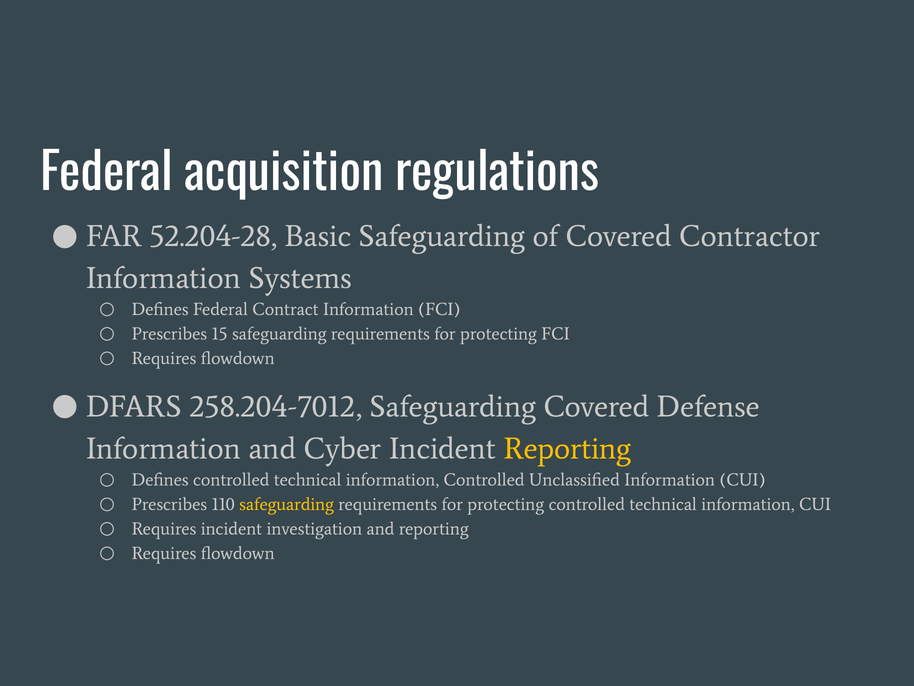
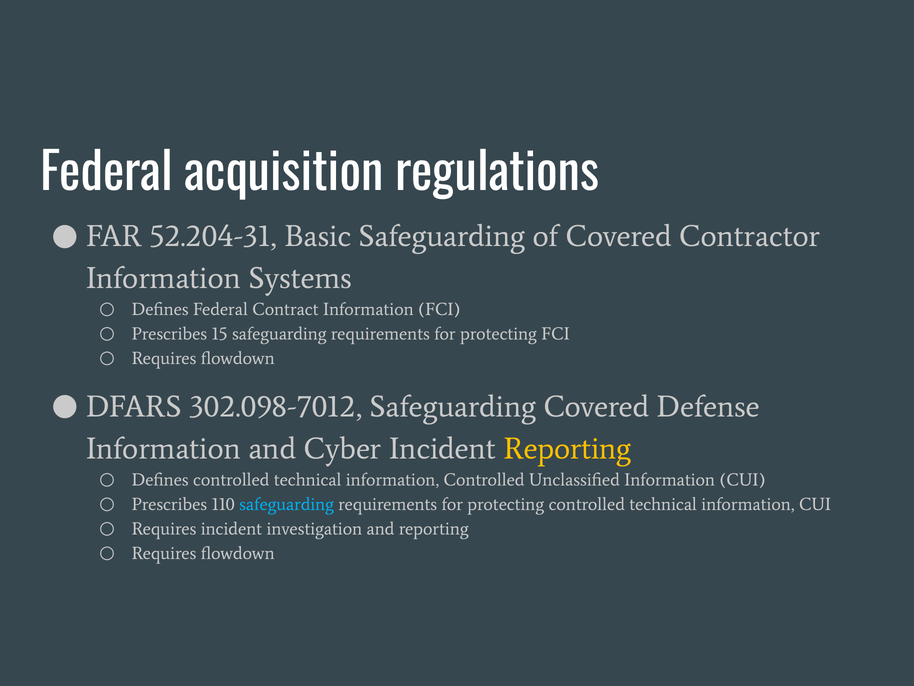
52.204-28: 52.204-28 -> 52.204-31
258.204-7012: 258.204-7012 -> 302.098-7012
safeguarding at (287, 504) colour: yellow -> light blue
